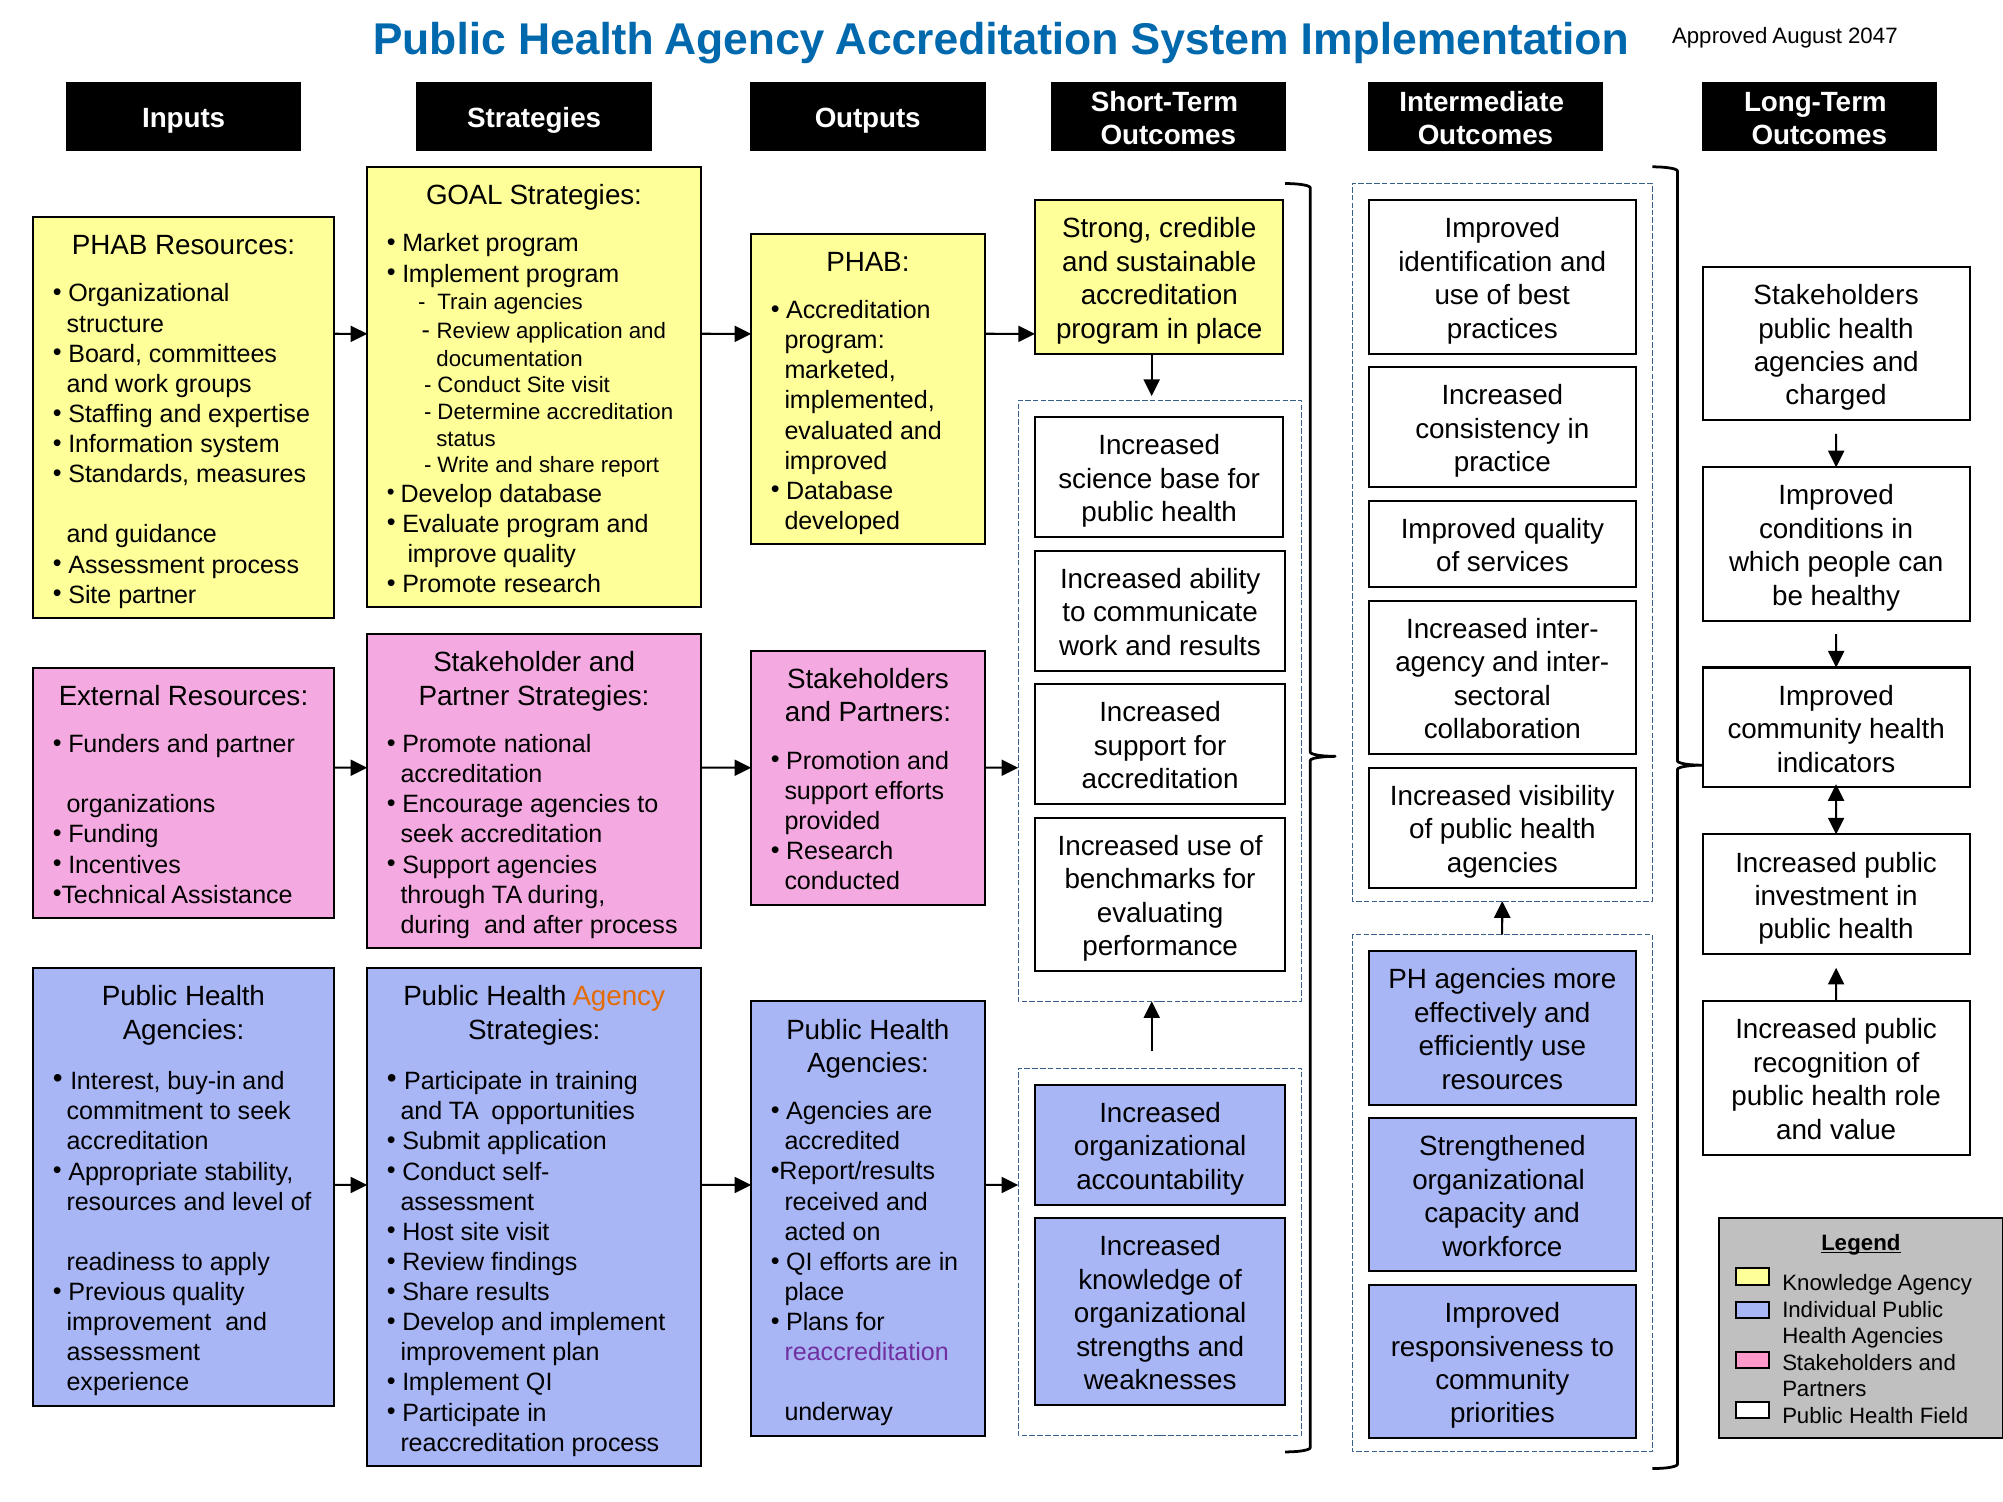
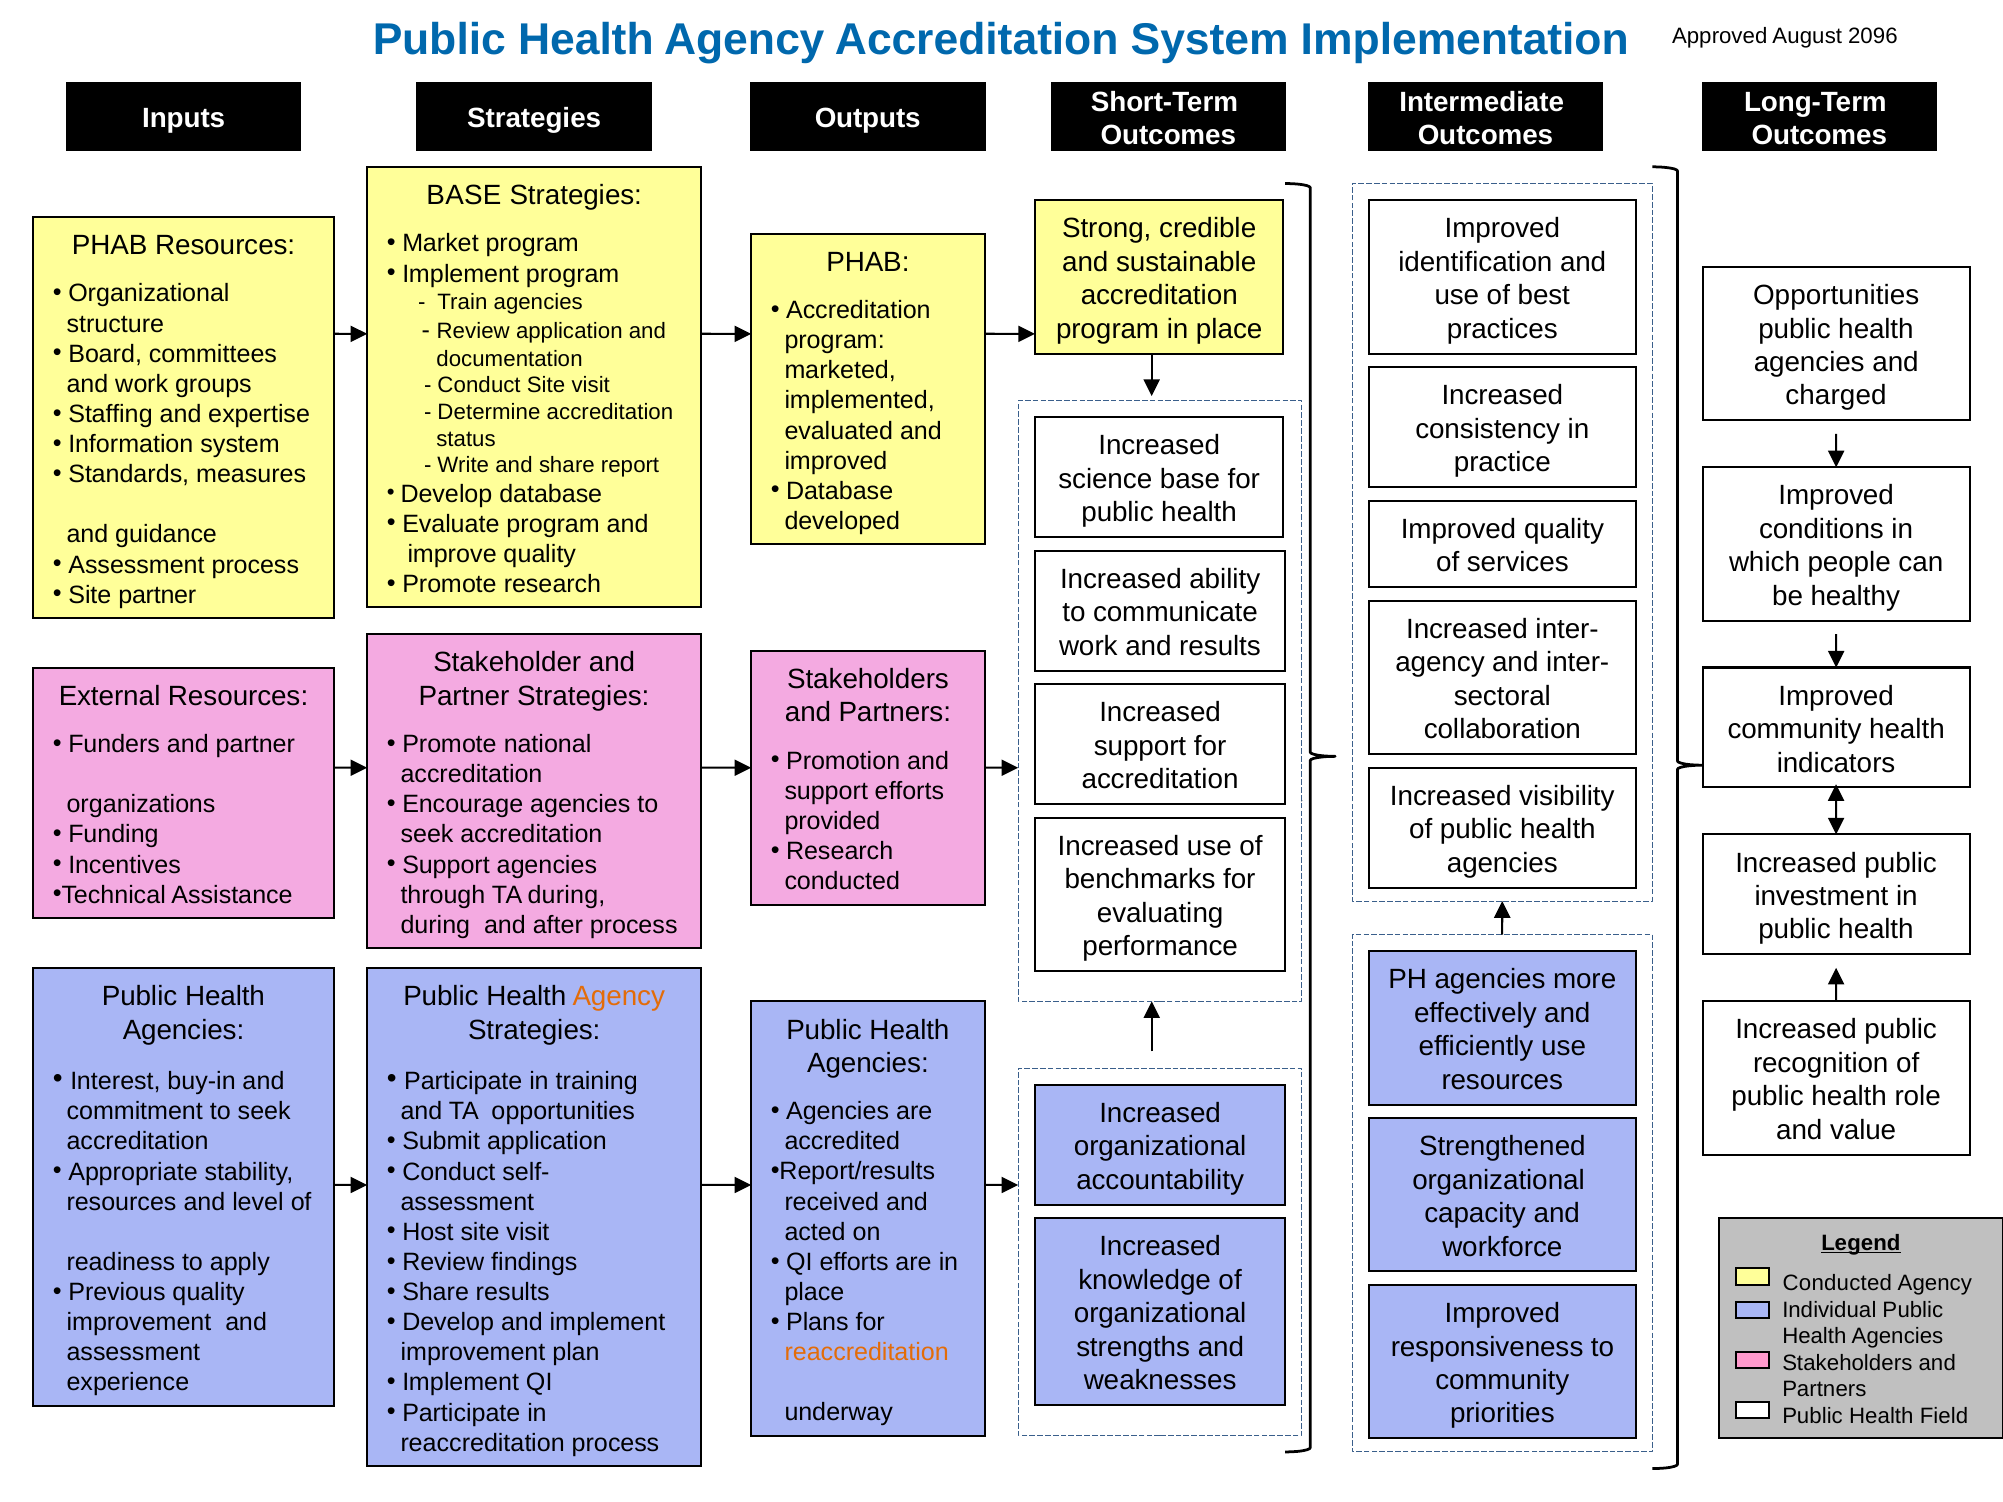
2047: 2047 -> 2096
GOAL at (464, 195): GOAL -> BASE
Stakeholders at (1836, 296): Stakeholders -> Opportunities
Knowledge at (1837, 1283): Knowledge -> Conducted
reaccreditation at (867, 1353) colour: purple -> orange
